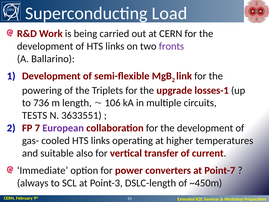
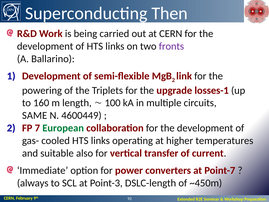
Load: Load -> Then
736: 736 -> 160
106: 106 -> 100
TESTS: TESTS -> SAME
3633551: 3633551 -> 4600449
European colour: purple -> green
